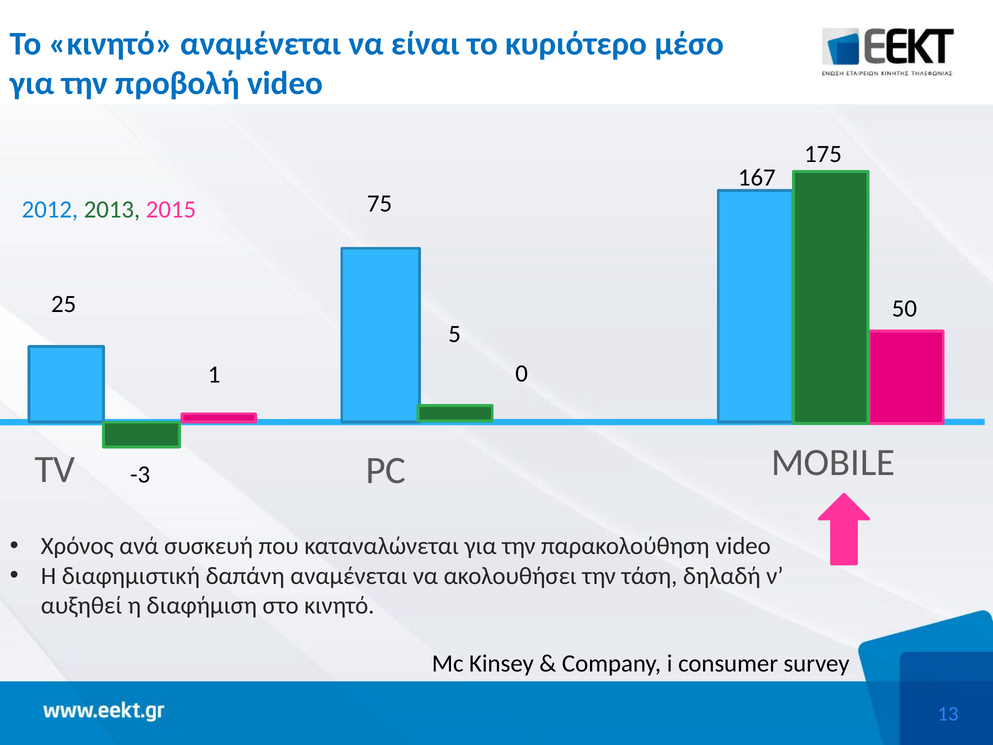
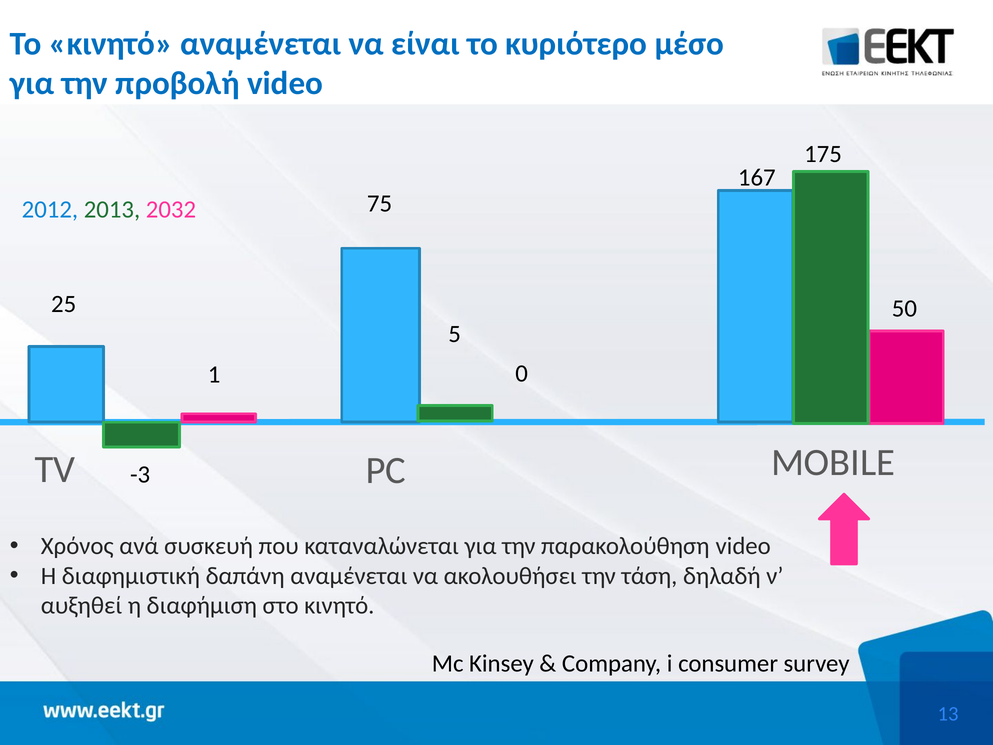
2015: 2015 -> 2032
